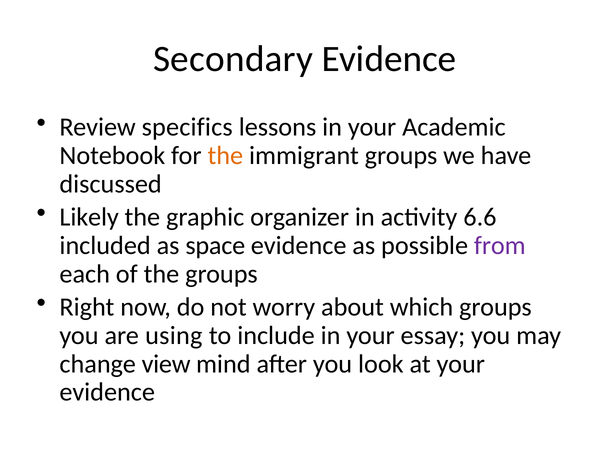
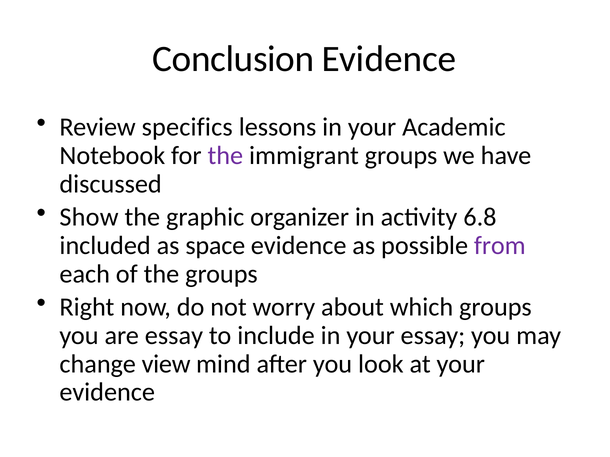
Secondary: Secondary -> Conclusion
the at (225, 156) colour: orange -> purple
Likely: Likely -> Show
6.6: 6.6 -> 6.8
are using: using -> essay
